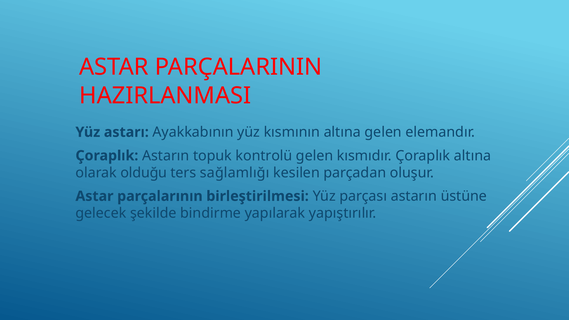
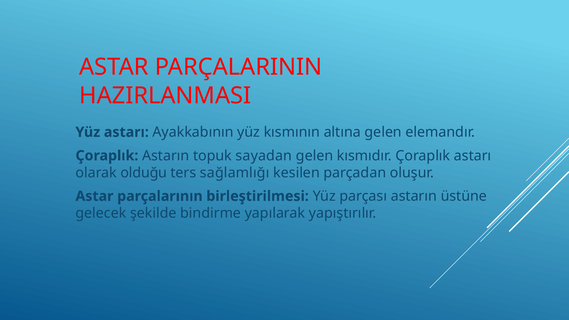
kontrolü: kontrolü -> sayadan
Çoraplık altına: altına -> astarı
